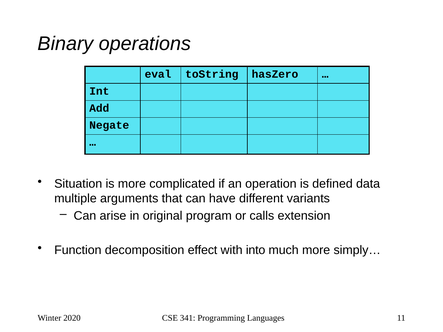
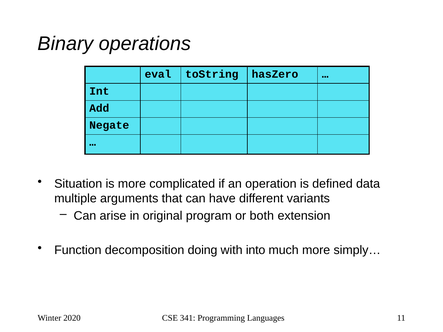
calls: calls -> both
effect: effect -> doing
